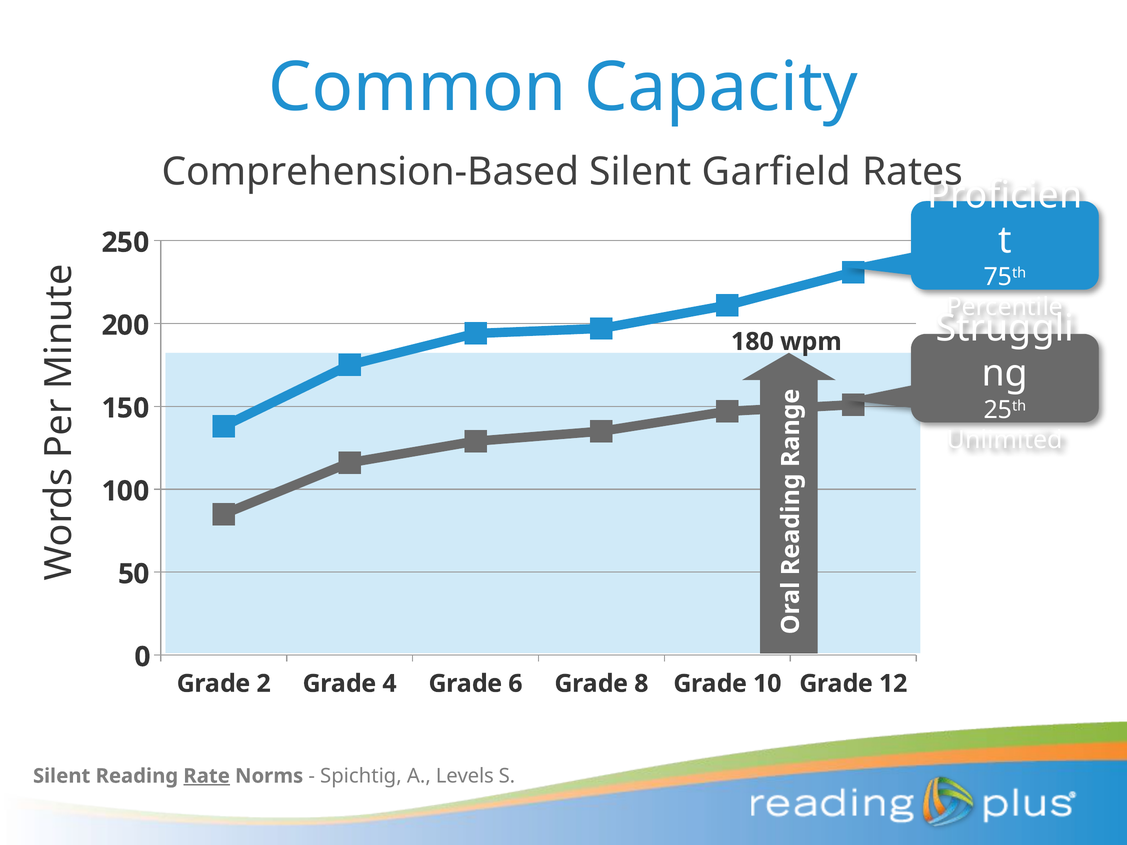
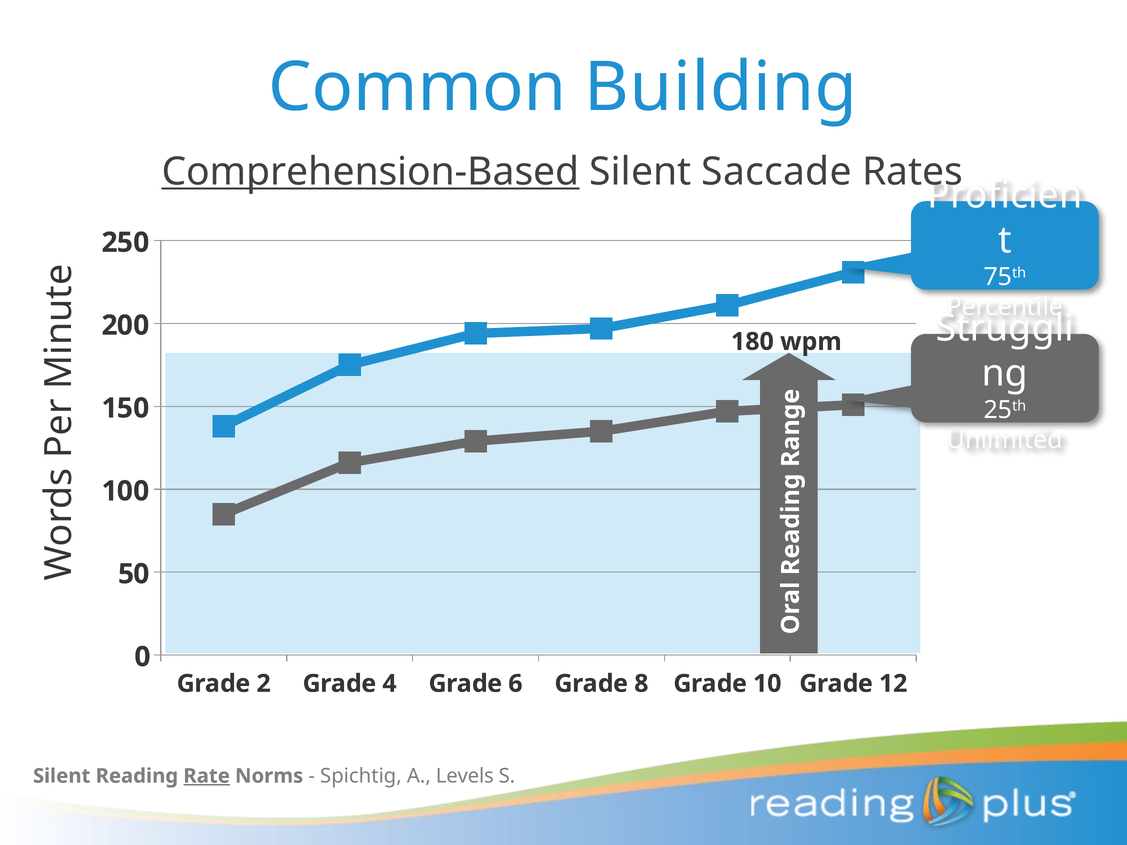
Capacity: Capacity -> Building
Comprehension-Based underline: none -> present
Garfield: Garfield -> Saccade
